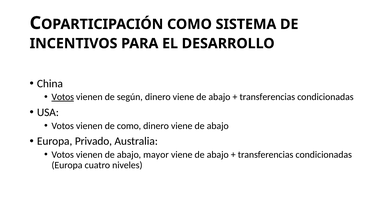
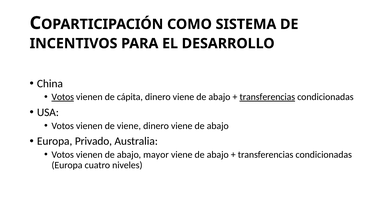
según: según -> cápita
transferencias at (267, 97) underline: none -> present
de como: como -> viene
